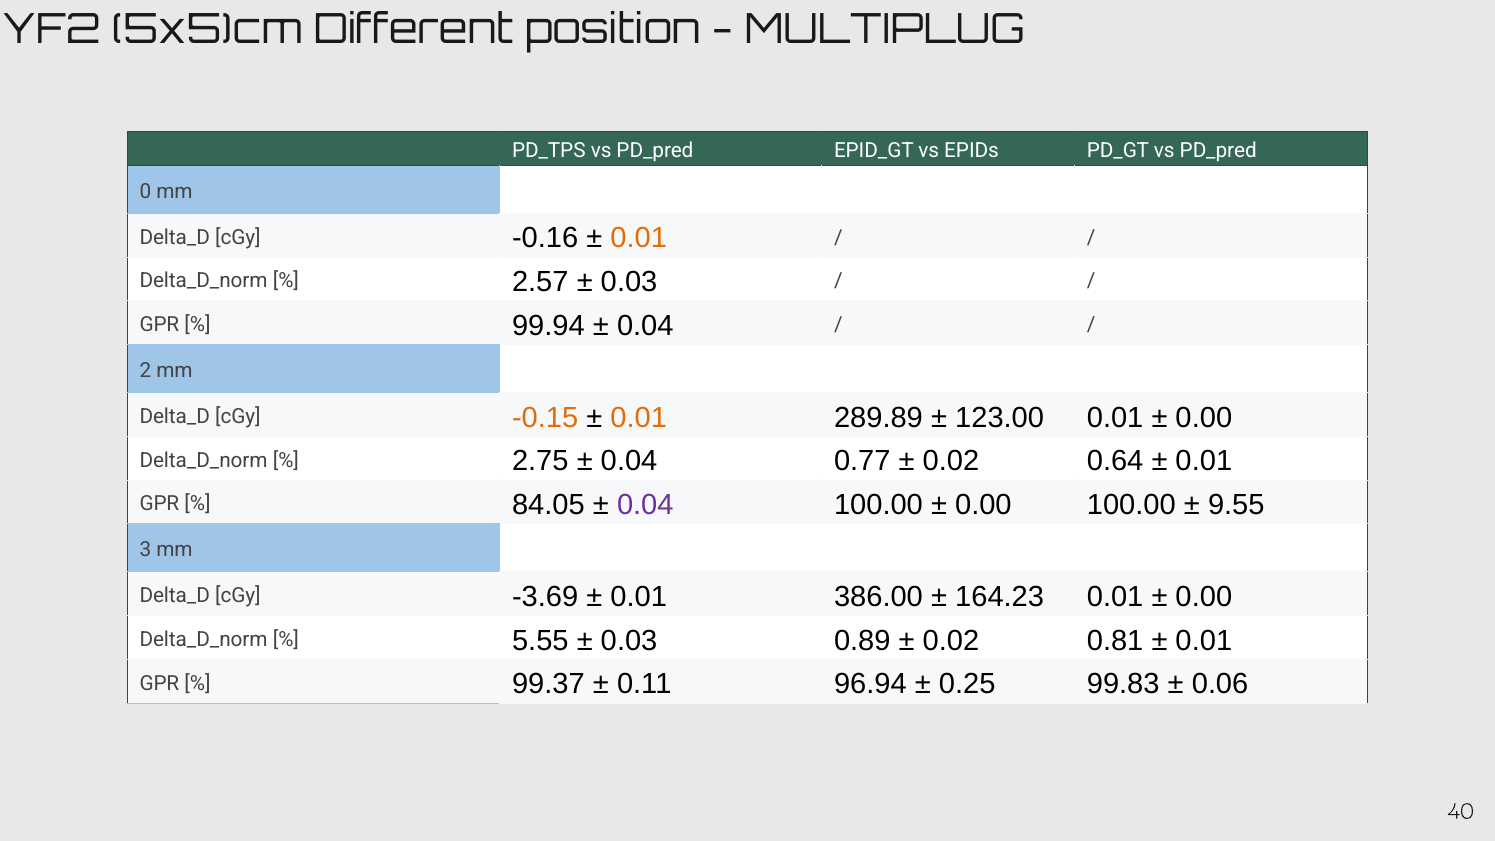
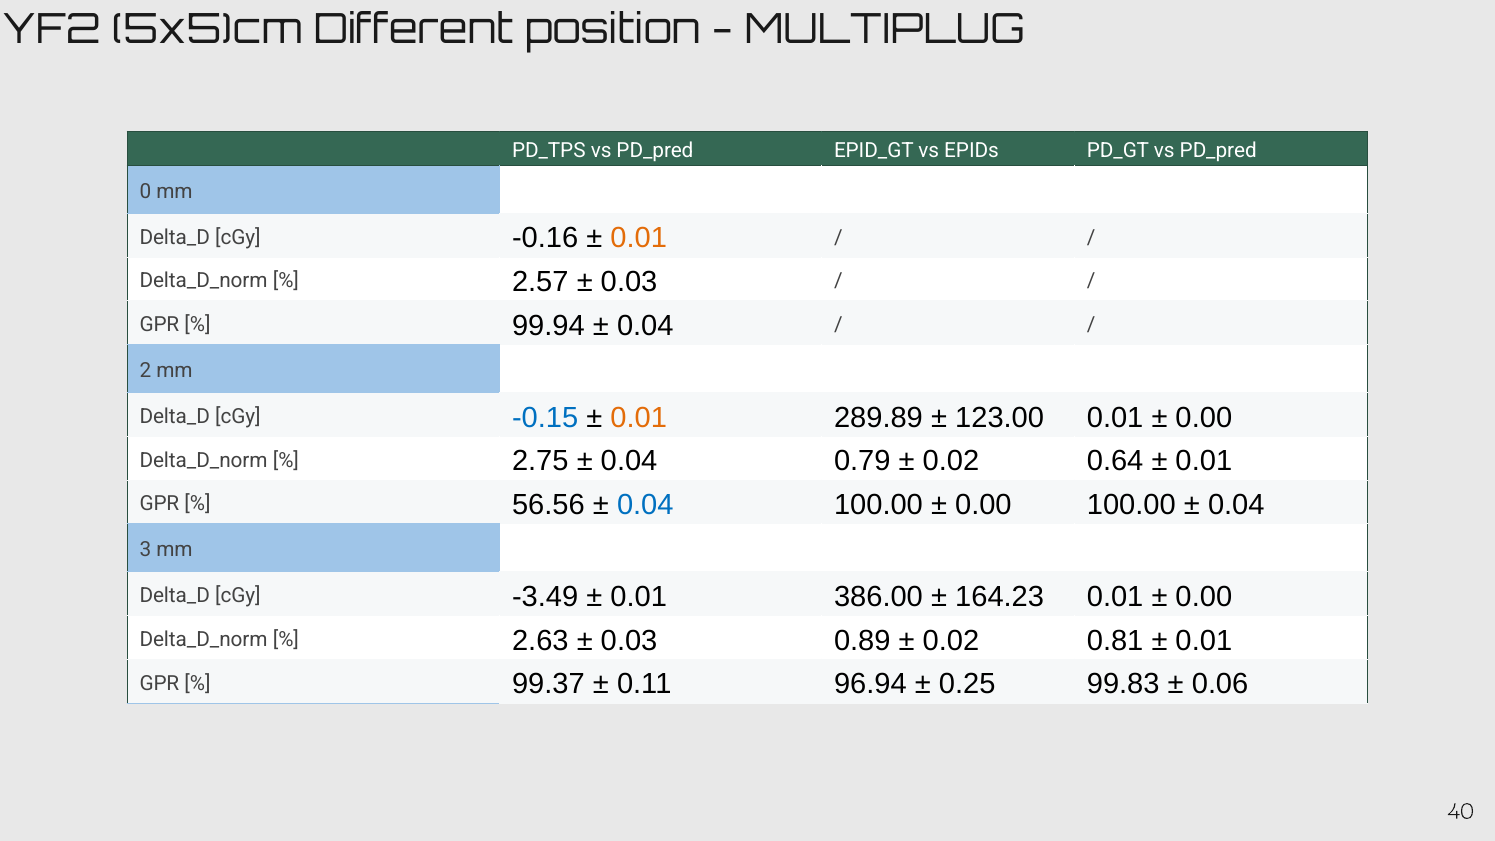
-0.15 colour: orange -> blue
0.77: 0.77 -> 0.79
84.05: 84.05 -> 56.56
0.04 at (645, 505) colour: purple -> blue
9.55 at (1236, 505): 9.55 -> 0.04
-3.69: -3.69 -> -3.49
5.55: 5.55 -> 2.63
